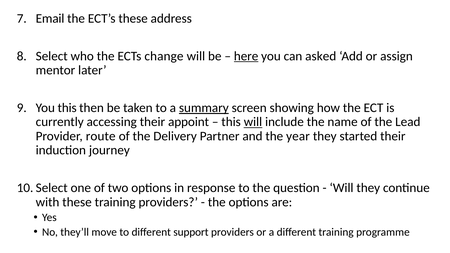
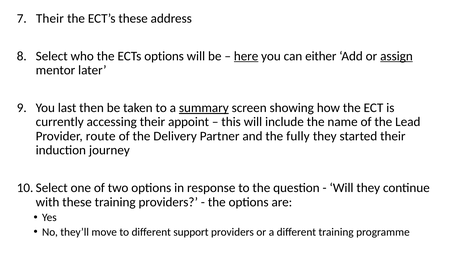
Email at (50, 18): Email -> Their
ECTs change: change -> options
asked: asked -> either
assign underline: none -> present
You this: this -> last
will at (253, 122) underline: present -> none
year: year -> fully
